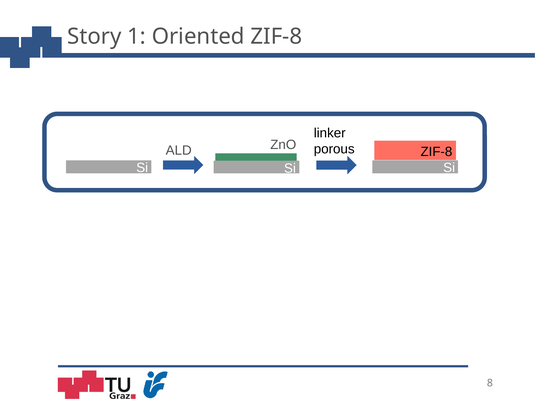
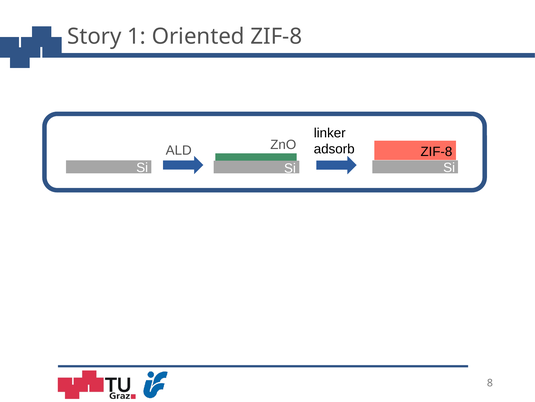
porous: porous -> adsorb
